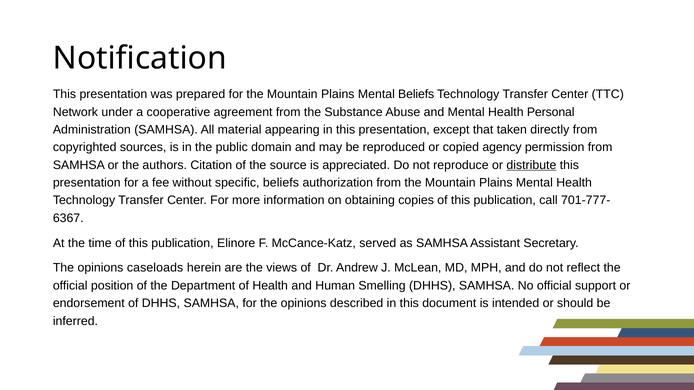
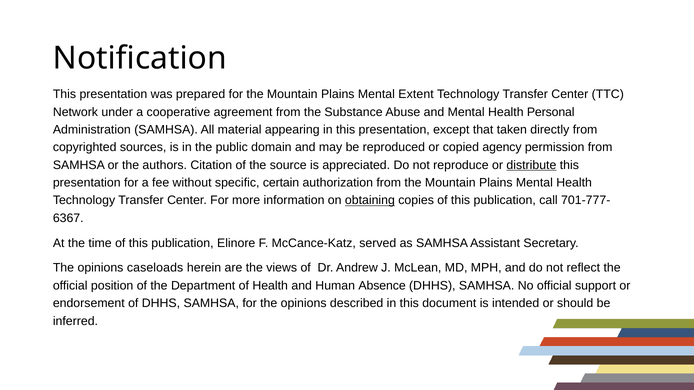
Mental Beliefs: Beliefs -> Extent
specific beliefs: beliefs -> certain
obtaining underline: none -> present
Smelling: Smelling -> Absence
